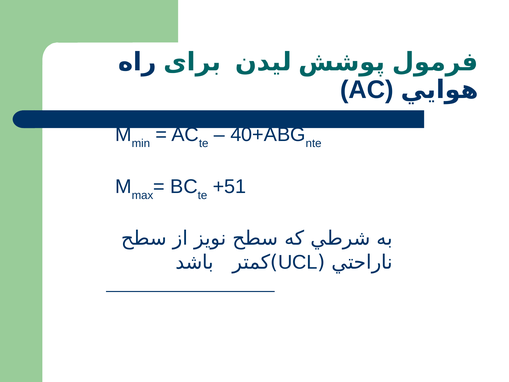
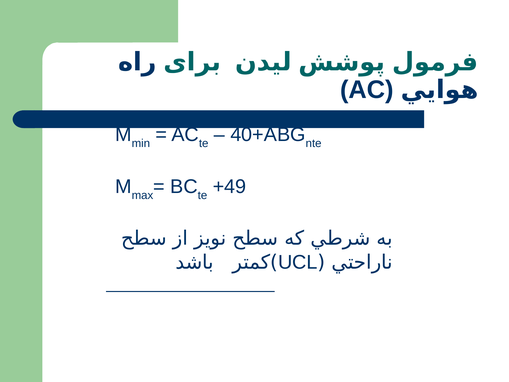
+51: +51 -> +49
